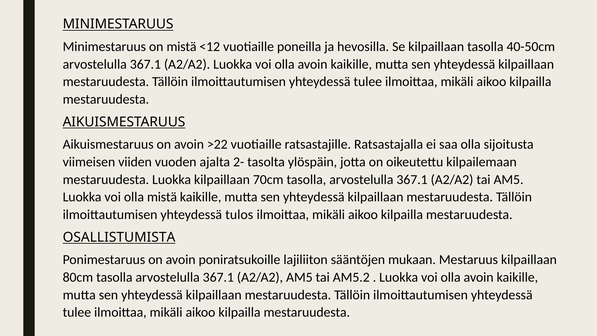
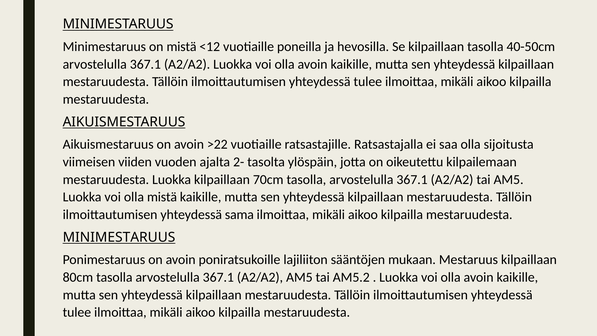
tulos: tulos -> sama
OSALLISTUMISTA at (119, 237): OSALLISTUMISTA -> MINIMESTARUUS
